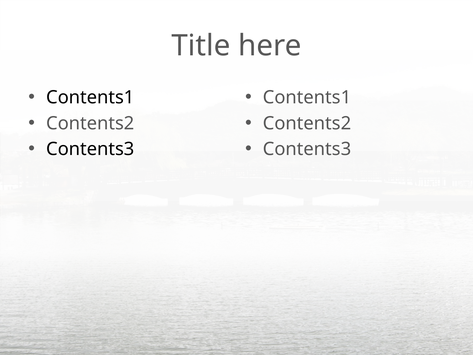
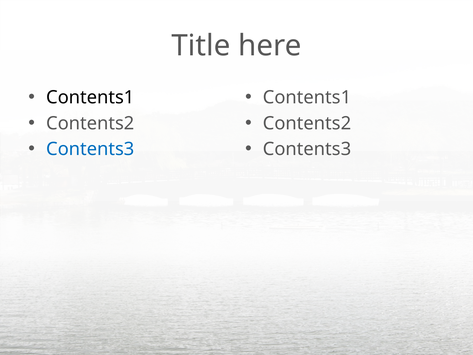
Contents3 at (90, 149) colour: black -> blue
